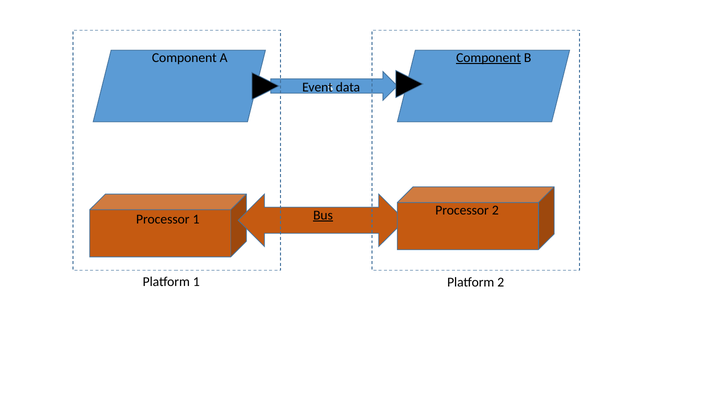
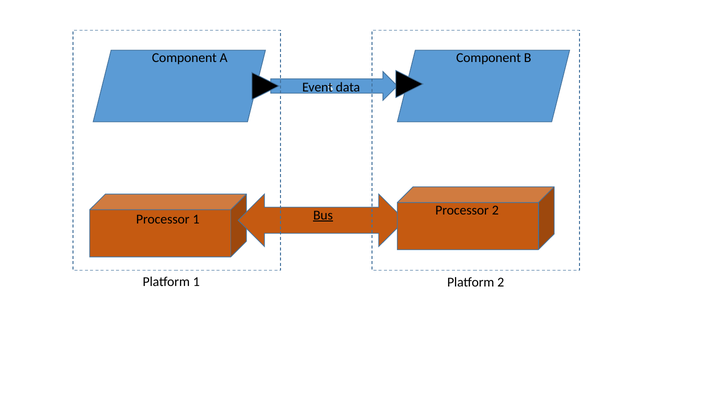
Component at (489, 58) underline: present -> none
